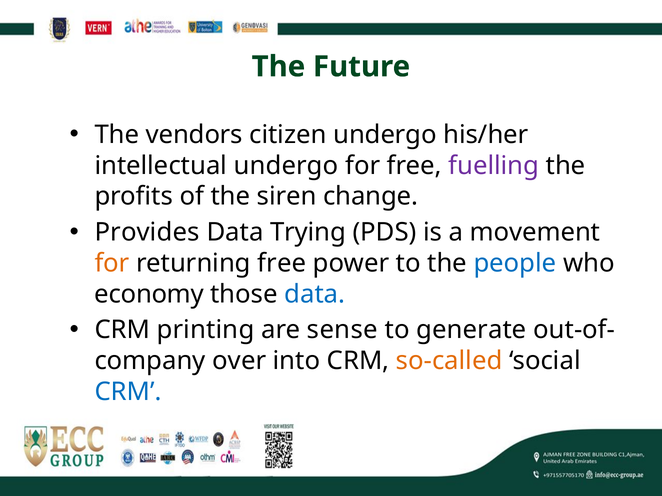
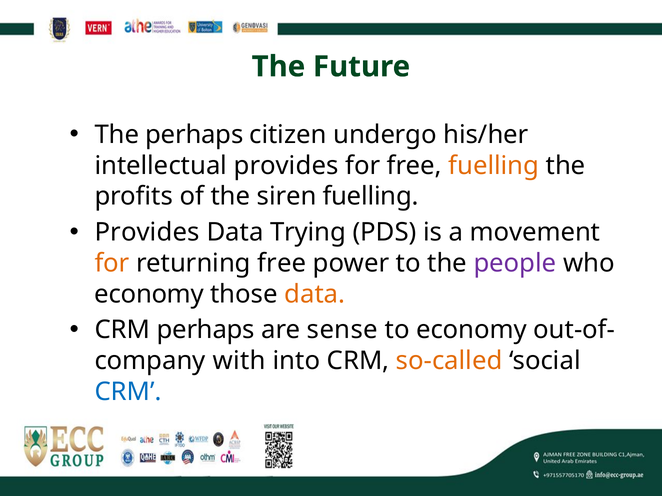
The vendors: vendors -> perhaps
intellectual undergo: undergo -> provides
fuelling at (494, 166) colour: purple -> orange
siren change: change -> fuelling
people colour: blue -> purple
data at (315, 294) colour: blue -> orange
CRM printing: printing -> perhaps
to generate: generate -> economy
over: over -> with
